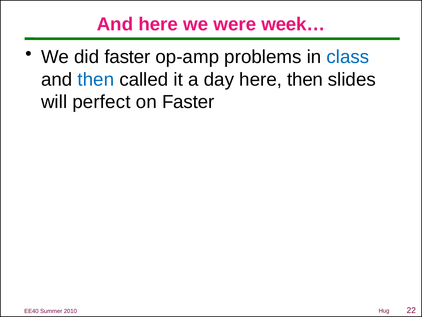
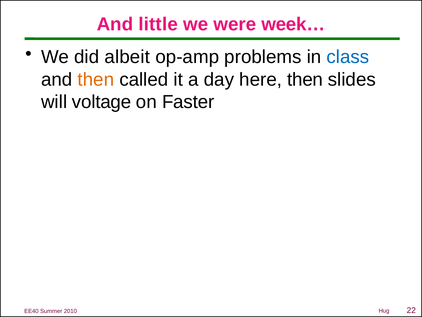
And here: here -> little
did faster: faster -> albeit
then at (96, 79) colour: blue -> orange
perfect: perfect -> voltage
